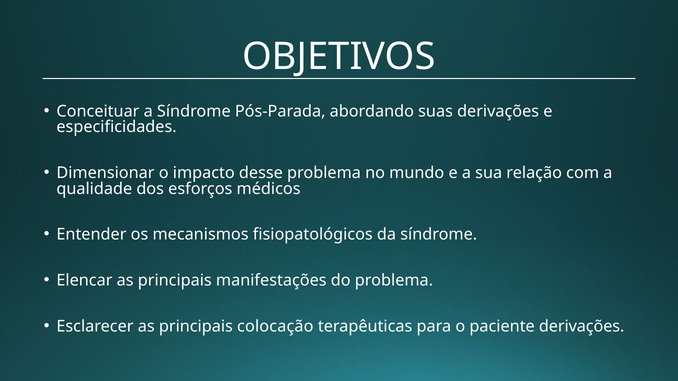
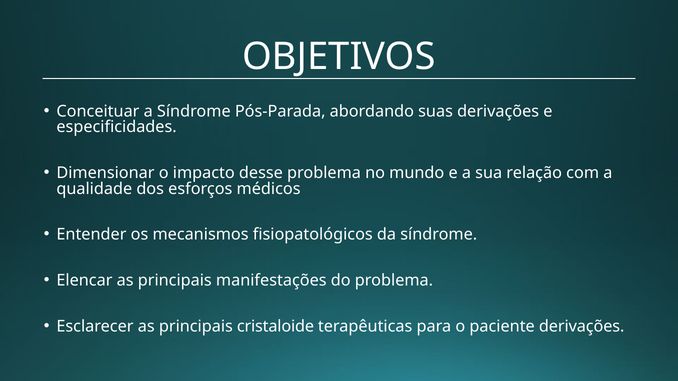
colocação: colocação -> cristaloide
